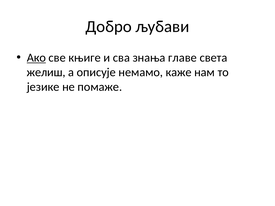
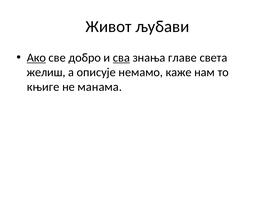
Добро: Добро -> Живoт
књиге: књиге -> добро
сва underline: none -> present
језике: језике -> књиге
помаже: помаже -> манама
